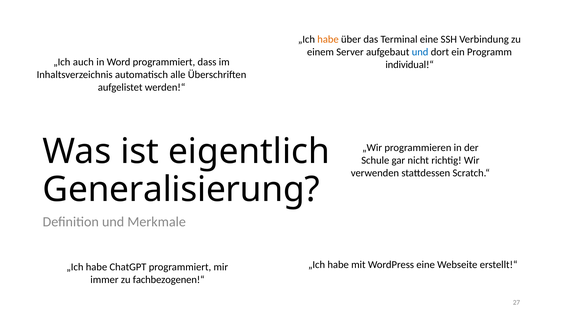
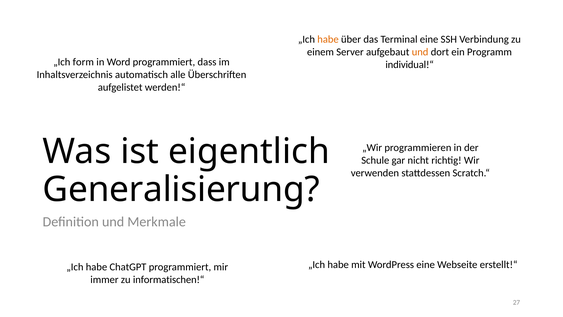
und at (420, 52) colour: blue -> orange
auch: auch -> form
fachbezogenen!“: fachbezogenen!“ -> informatischen!“
